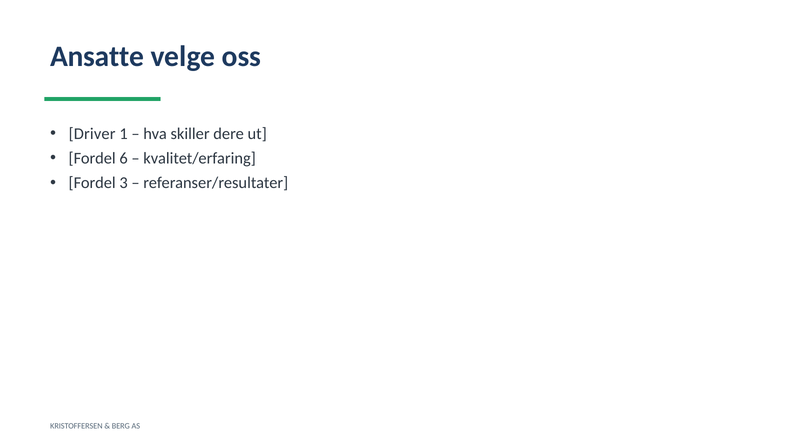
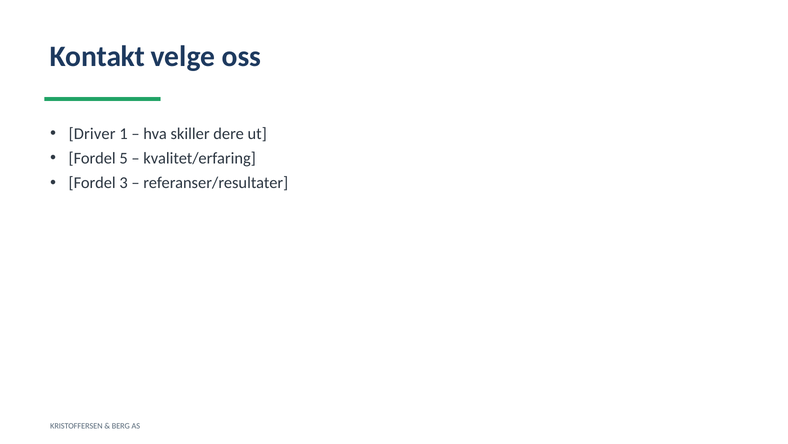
Ansatte: Ansatte -> Kontakt
6: 6 -> 5
